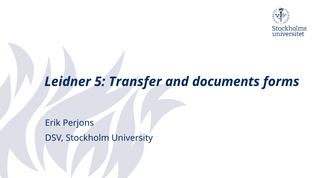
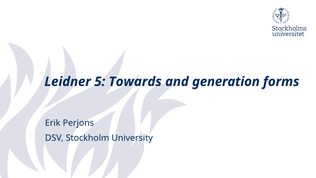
Transfer: Transfer -> Towards
documents: documents -> generation
